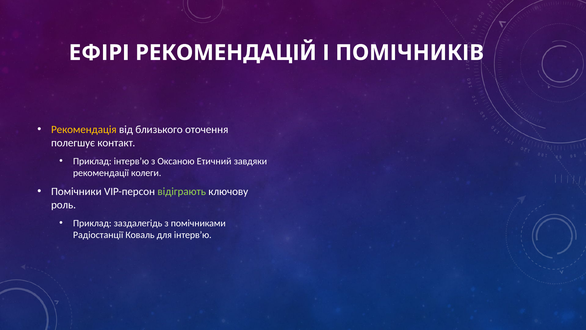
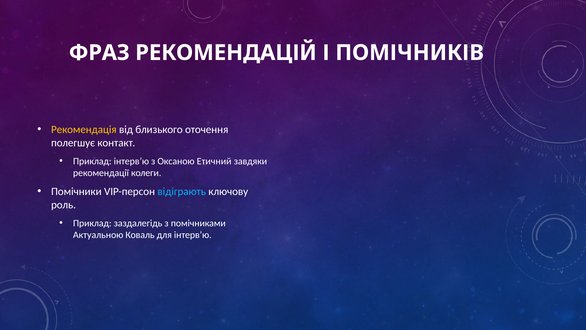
ЕФІРІ: ЕФІРІ -> ФРАЗ
відіграють colour: light green -> light blue
Радіостанції: Радіостанції -> Актуальною
